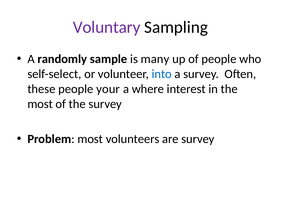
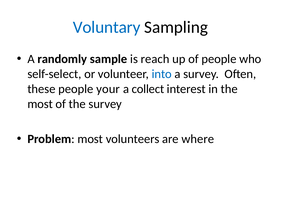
Voluntary colour: purple -> blue
many: many -> reach
where: where -> collect
are survey: survey -> where
